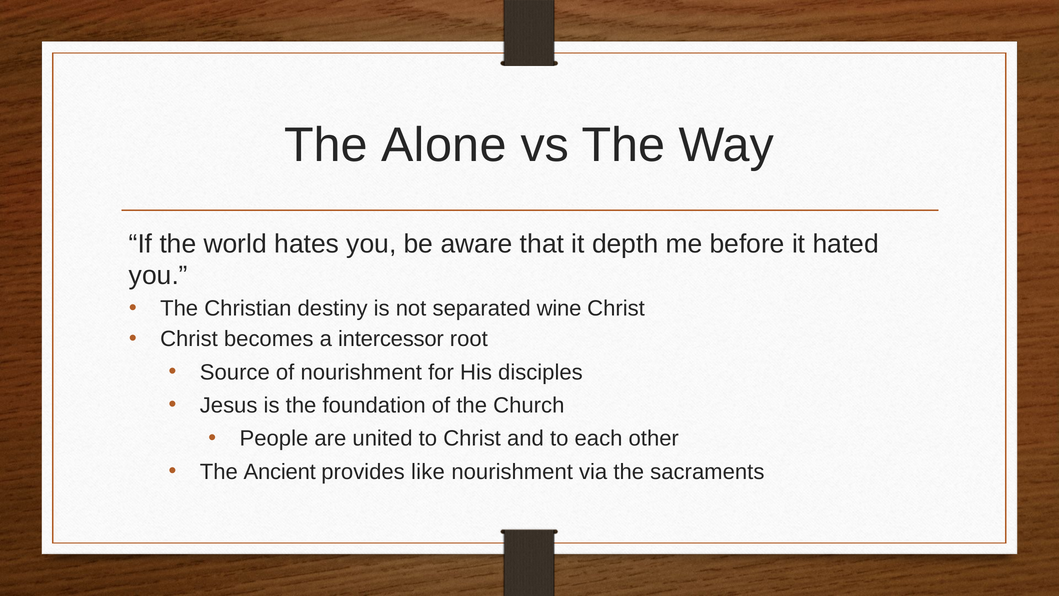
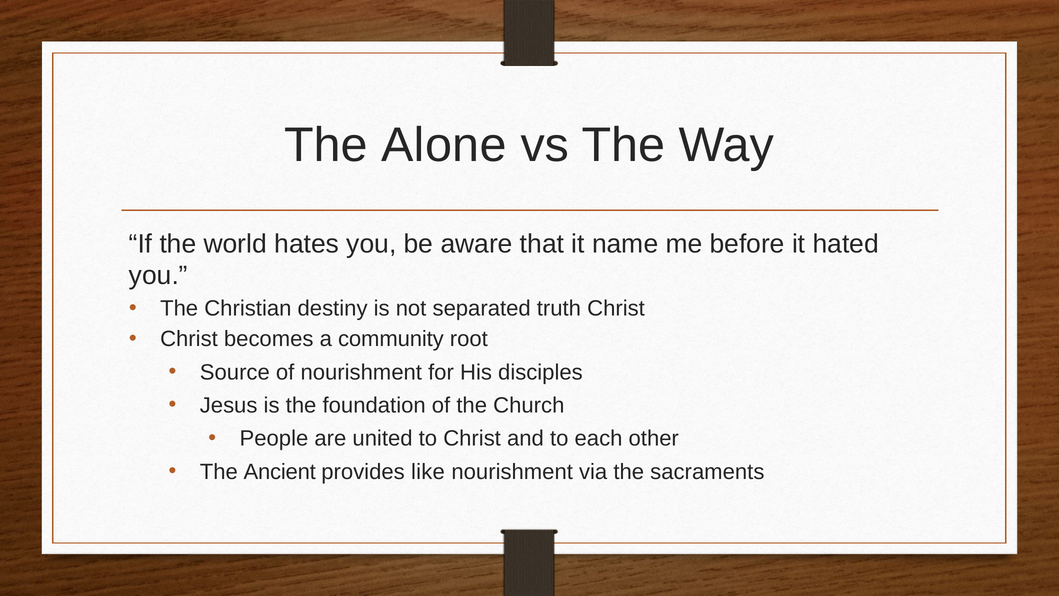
depth: depth -> name
wine: wine -> truth
intercessor: intercessor -> community
